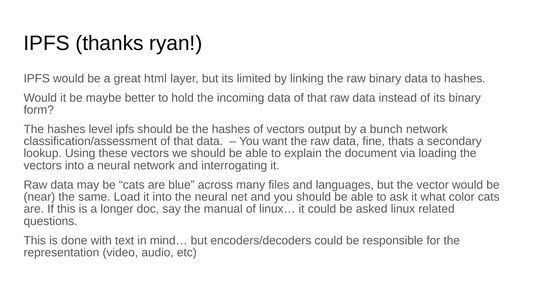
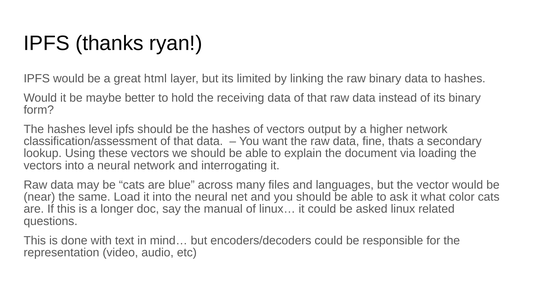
incoming: incoming -> receiving
bunch: bunch -> higher
